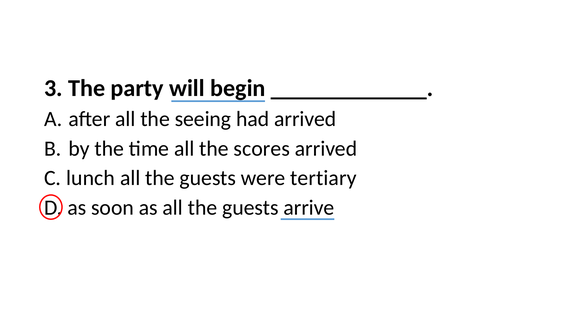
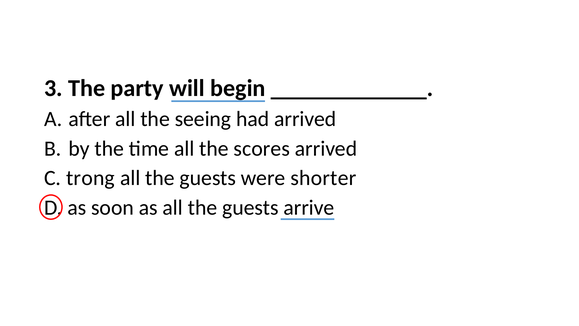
lunch: lunch -> trong
tertiary: tertiary -> shorter
